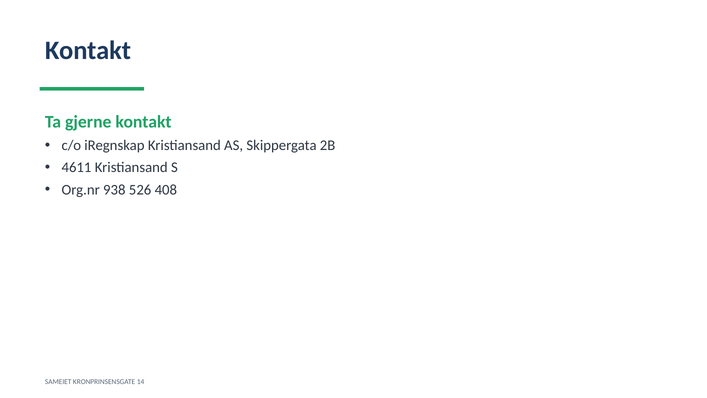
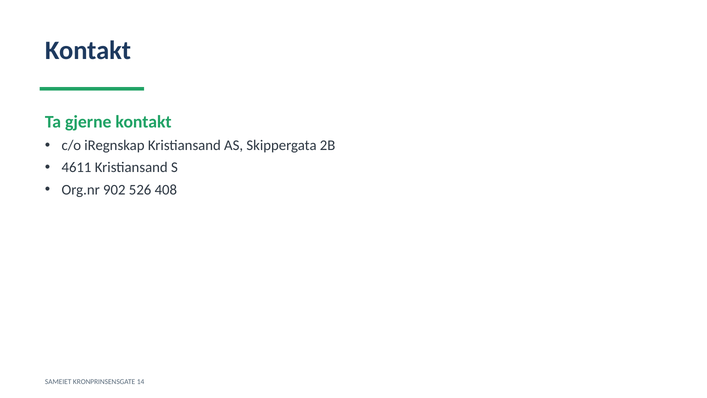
938: 938 -> 902
